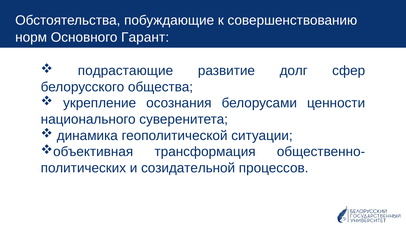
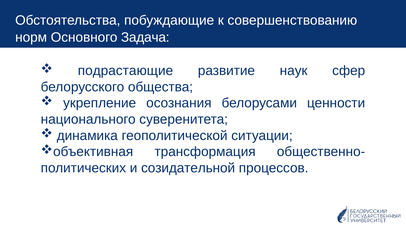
Гарант: Гарант -> Задача
долг: долг -> наук
